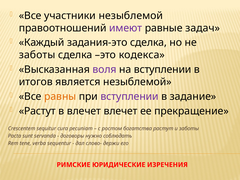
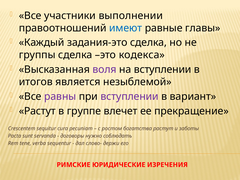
участники незыблемой: незыблемой -> выполнении
имеют colour: purple -> blue
задач: задач -> главы
заботы at (37, 55): заботы -> группы
равны colour: orange -> purple
задание: задание -> вариант
в влечет: влечет -> группе
